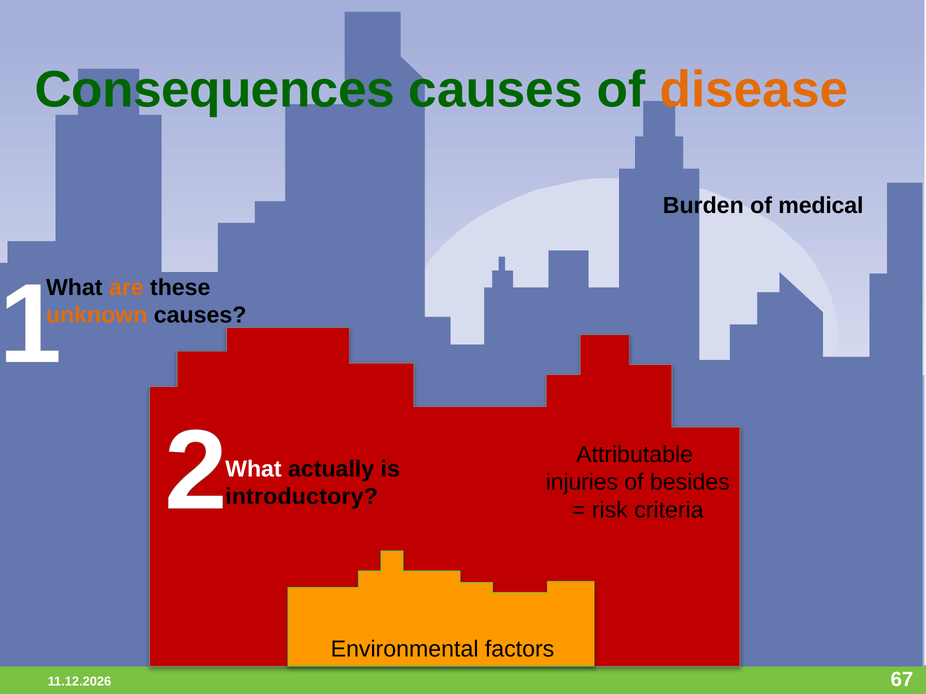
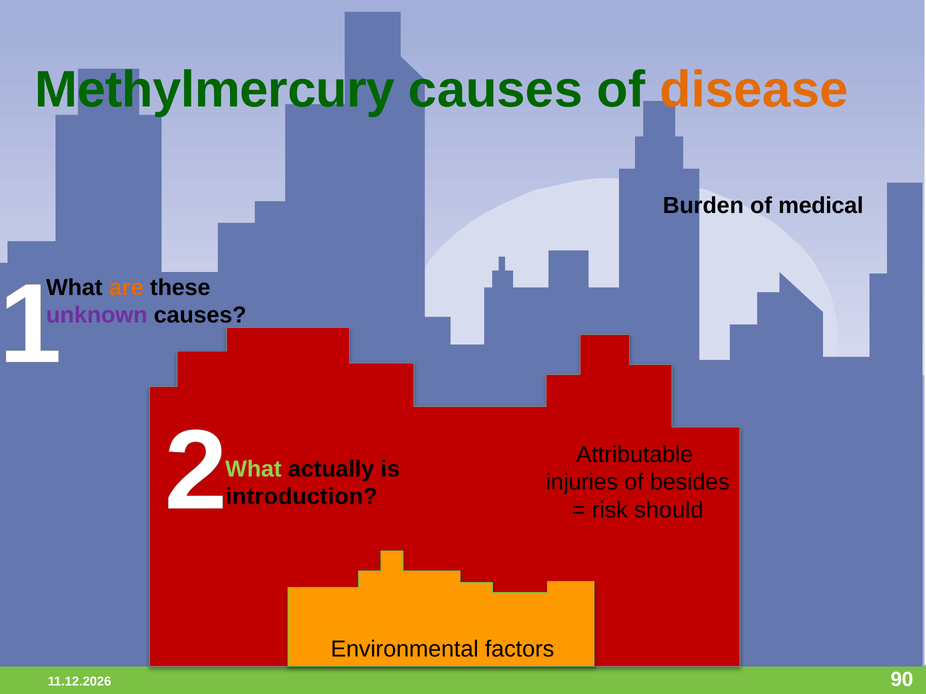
Consequences: Consequences -> Methylmercury
unknown colour: orange -> purple
What at (253, 469) colour: white -> light green
introductory: introductory -> introduction
criteria: criteria -> should
67: 67 -> 90
